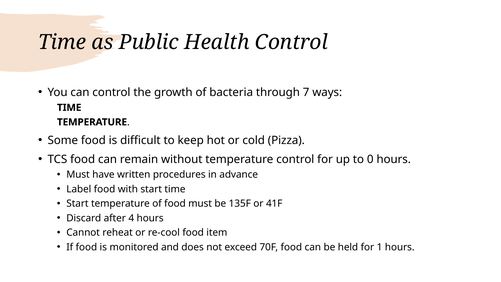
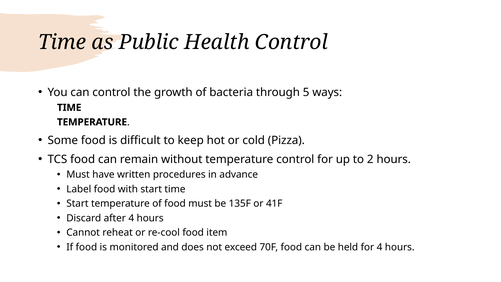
7: 7 -> 5
0: 0 -> 2
for 1: 1 -> 4
